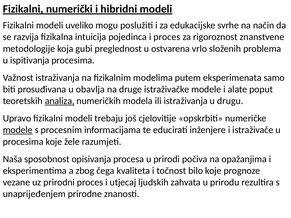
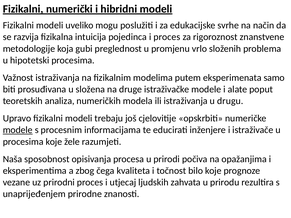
ostvarena: ostvarena -> promjenu
ispitivanja: ispitivanja -> hipotetski
obavlja: obavlja -> složena
analiza underline: present -> none
